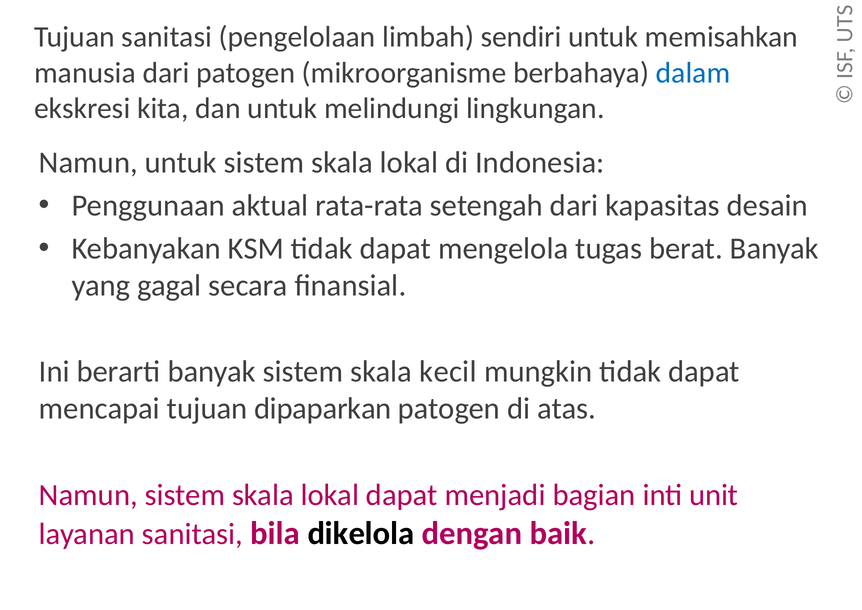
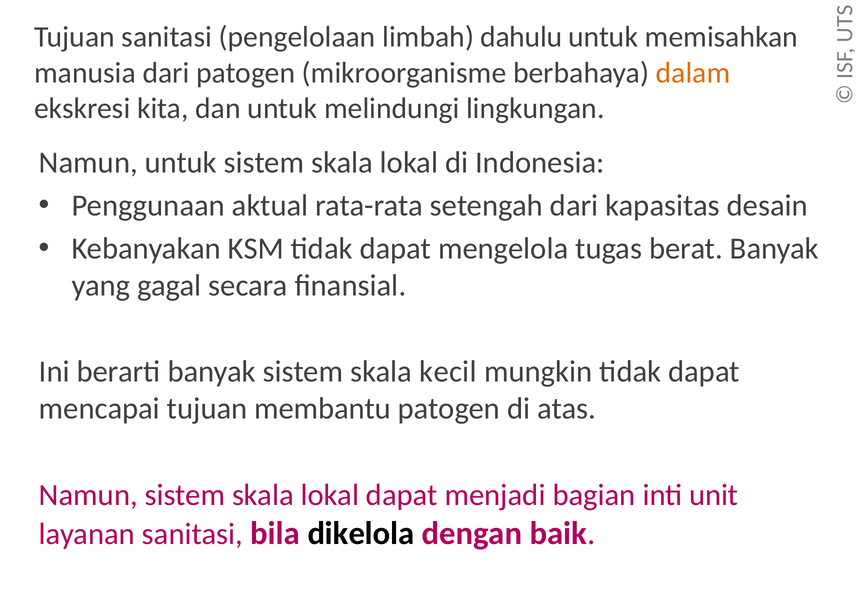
sendiri: sendiri -> dahulu
dalam colour: blue -> orange
dipaparkan: dipaparkan -> membantu
